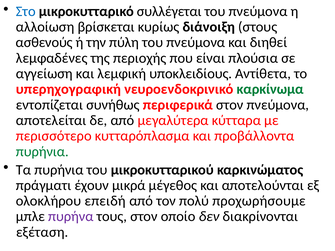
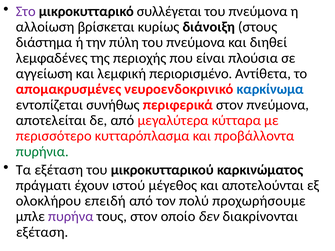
Στο colour: blue -> purple
ασθενούς: ασθενούς -> διάστημα
υποκλειδίους: υποκλειδίους -> περιορισμένο
υπερηχογραφική: υπερηχογραφική -> απομακρυσμένες
καρκίνωμα colour: green -> blue
Τα πυρήνια: πυρήνια -> εξέταση
μικρά: μικρά -> ιστού
